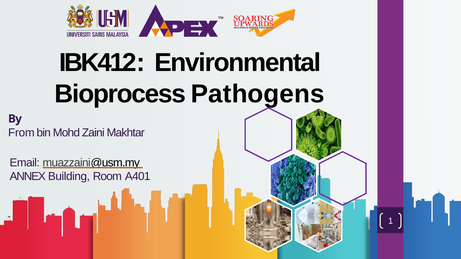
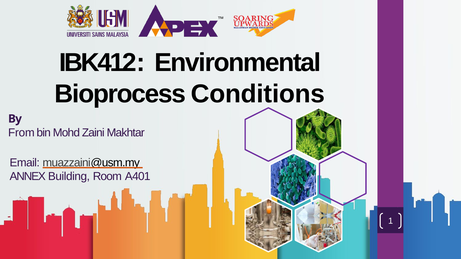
Pathogens: Pathogens -> Conditions
